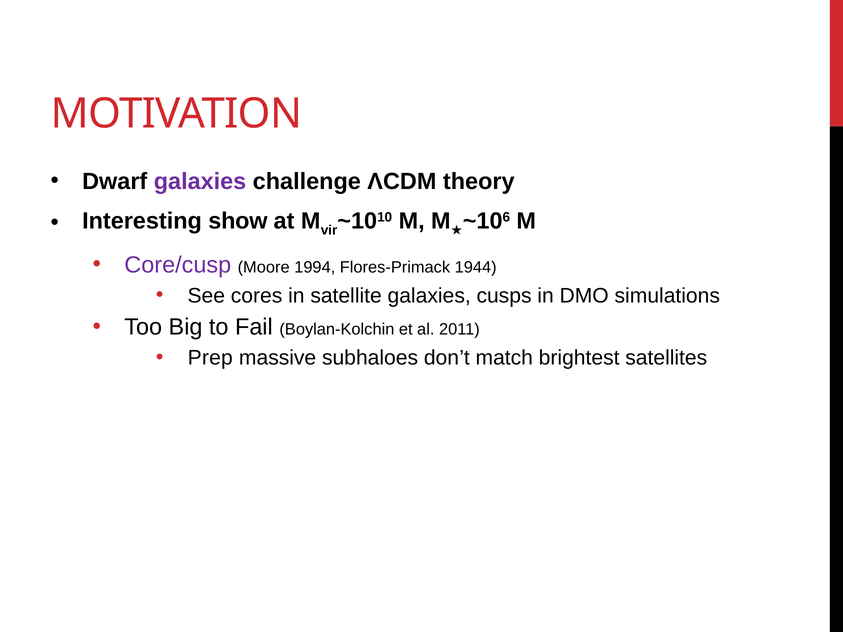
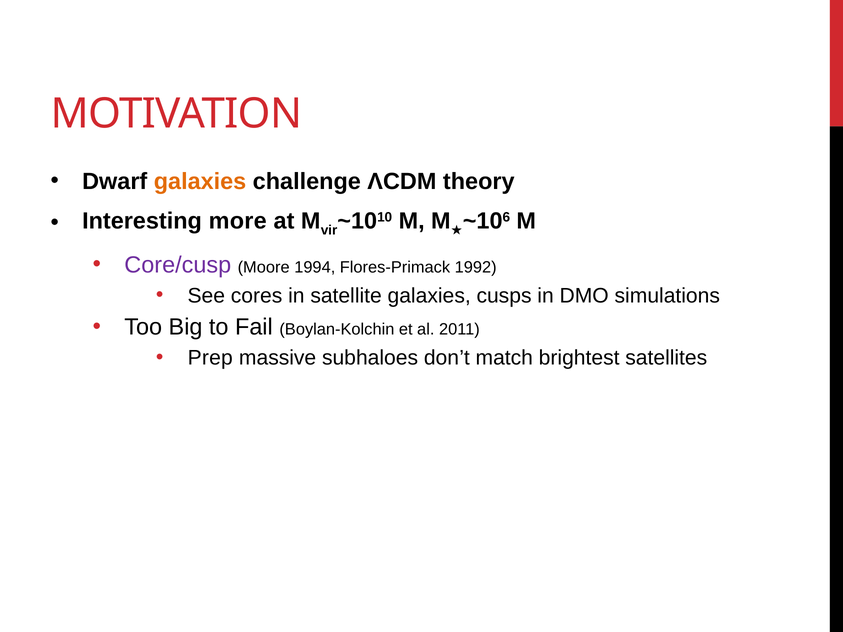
galaxies at (200, 181) colour: purple -> orange
show: show -> more
1944: 1944 -> 1992
